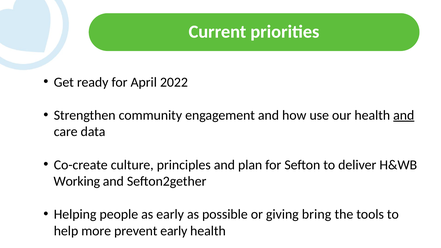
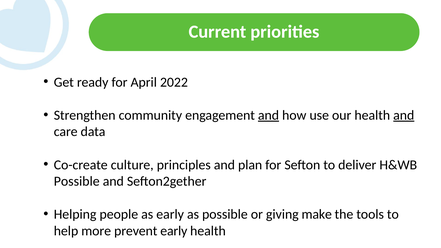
and at (268, 115) underline: none -> present
Working at (77, 181): Working -> Possible
bring: bring -> make
